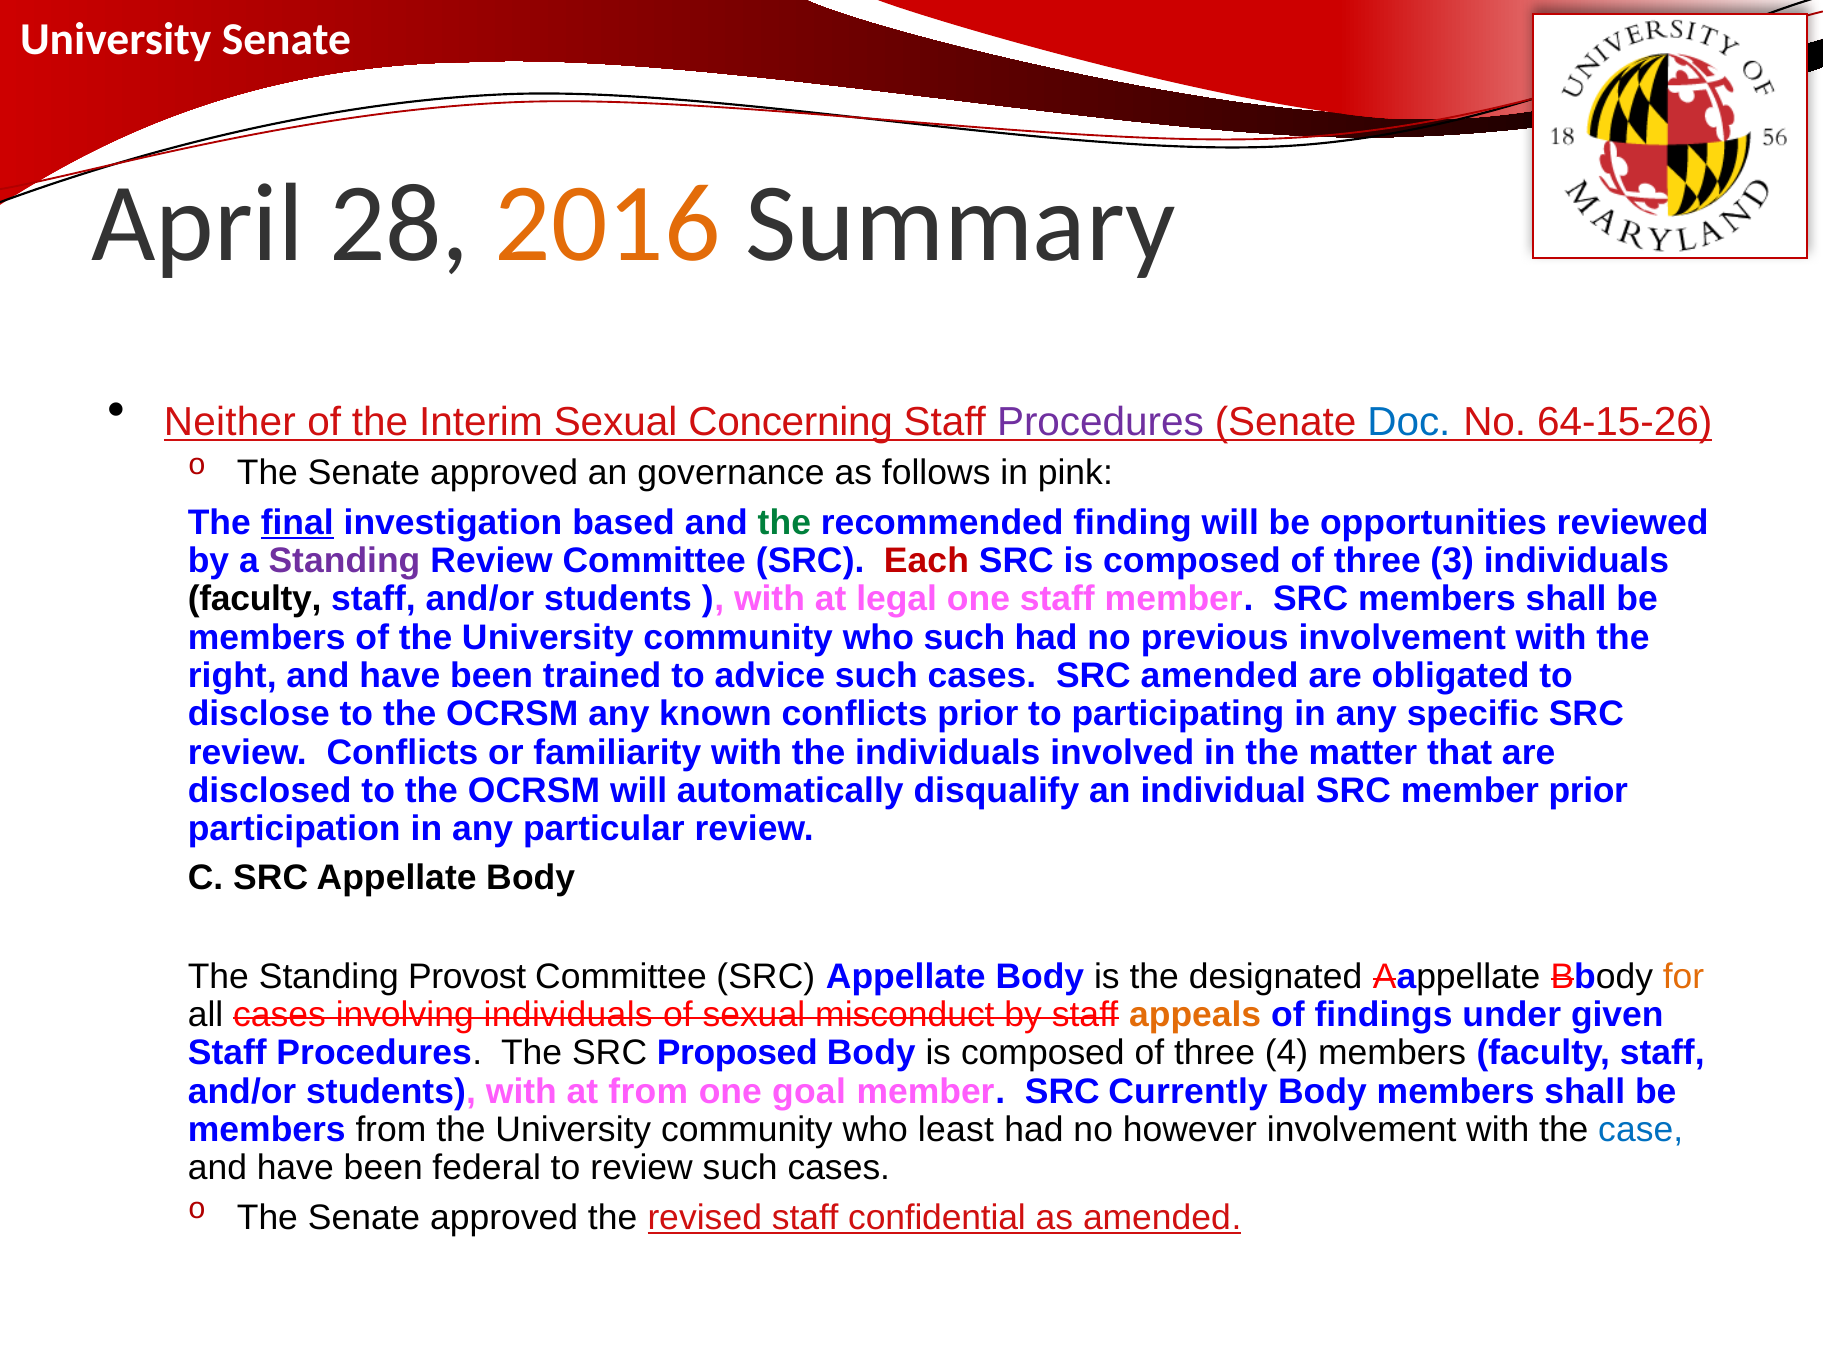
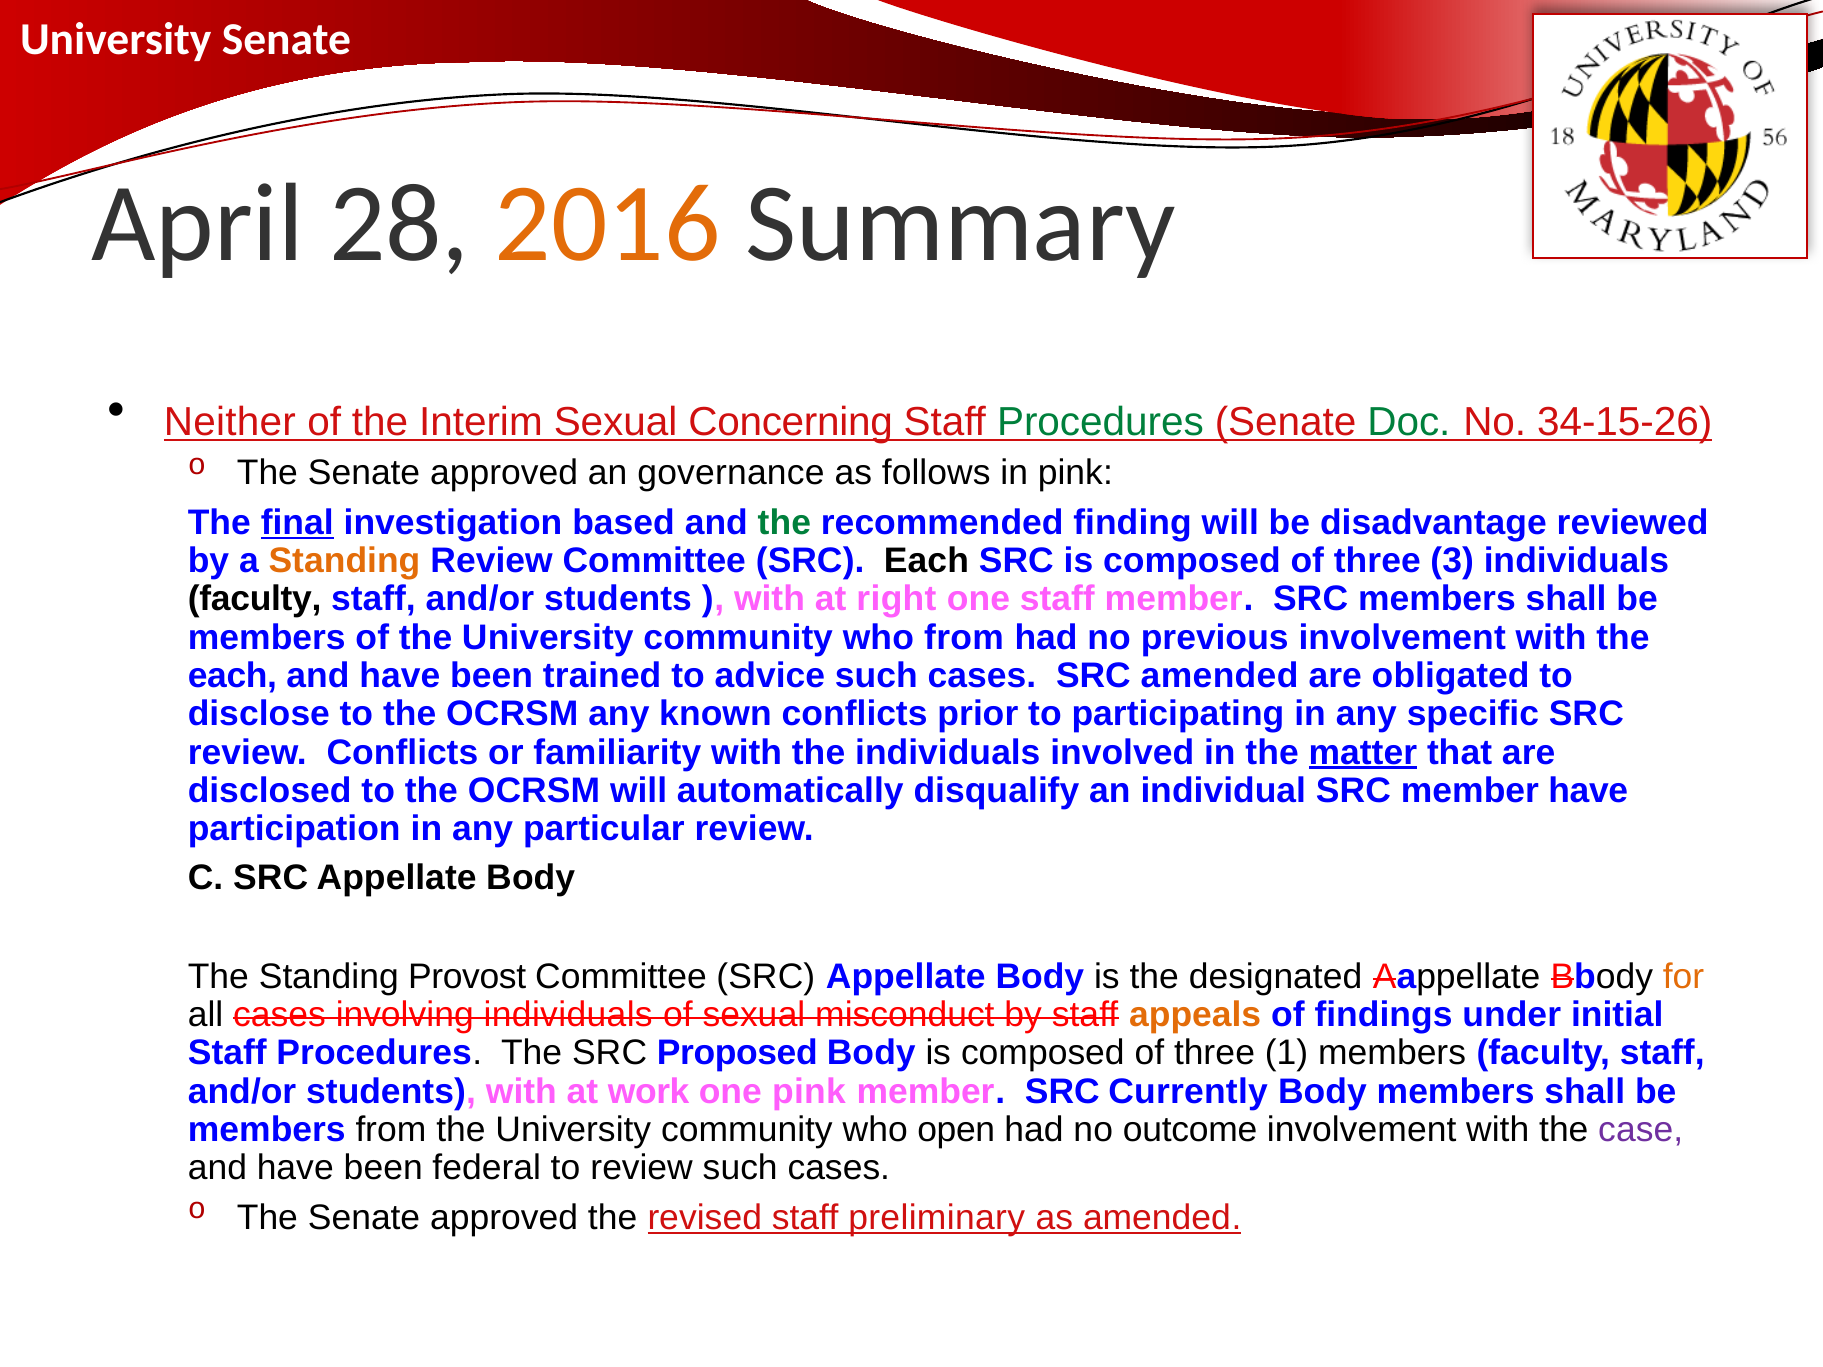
Procedures at (1100, 422) colour: purple -> green
Doc colour: blue -> green
64-15-26: 64-15-26 -> 34-15-26
opportunities: opportunities -> disadvantage
Standing at (344, 561) colour: purple -> orange
Each at (926, 561) colour: red -> black
legal: legal -> right
who such: such -> from
right at (232, 676): right -> each
matter underline: none -> present
member prior: prior -> have
given: given -> initial
4: 4 -> 1
at from: from -> work
one goal: goal -> pink
least: least -> open
however: however -> outcome
case colour: blue -> purple
confidential: confidential -> preliminary
